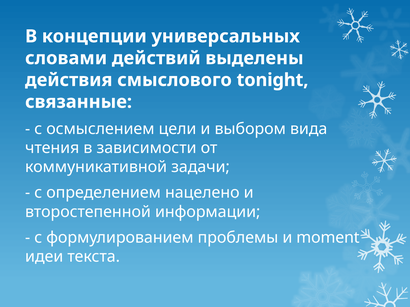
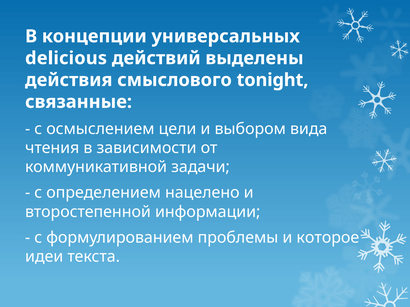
словами: словами -> delicious
moment: moment -> которое
